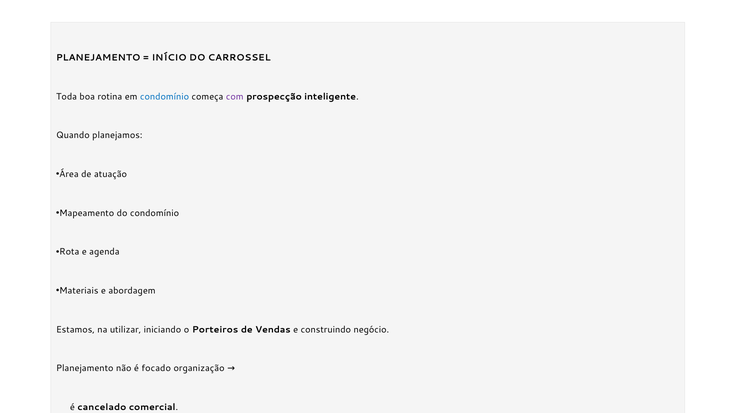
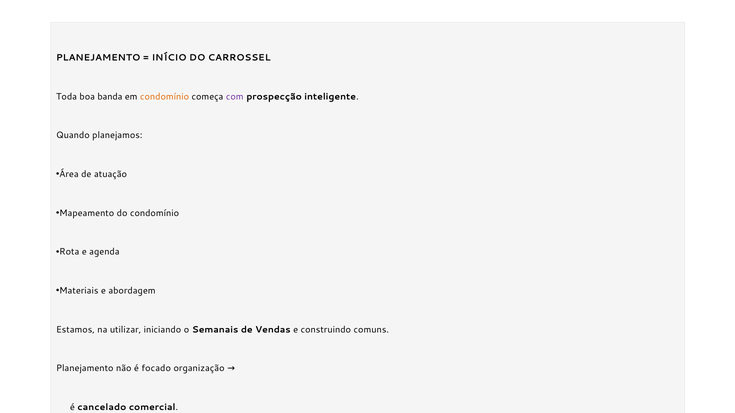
rotina: rotina -> banda
condomínio at (165, 97) colour: blue -> orange
Porteiros: Porteiros -> Semanais
negócio: negócio -> comuns
